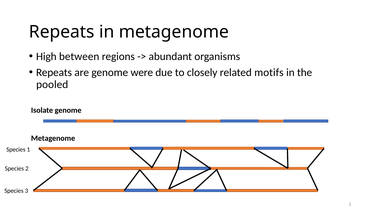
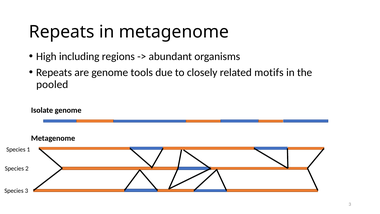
between: between -> including
were: were -> tools
